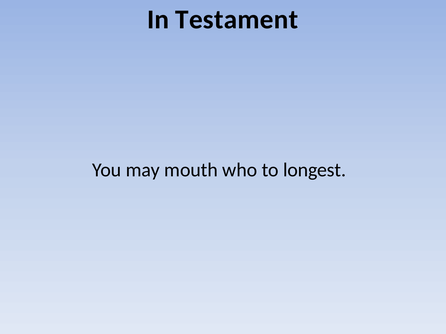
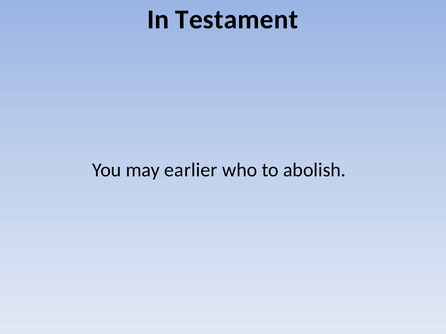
mouth: mouth -> earlier
longest: longest -> abolish
